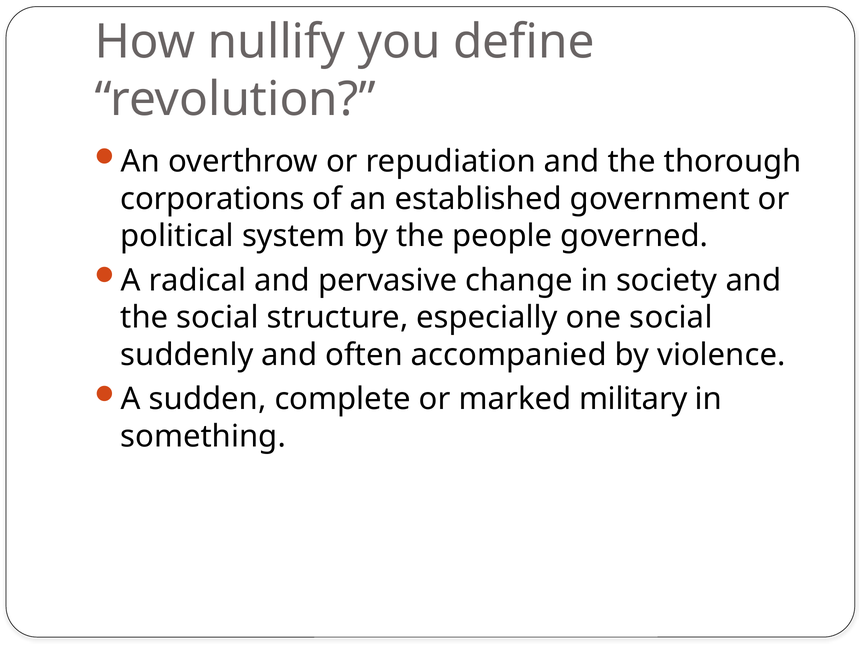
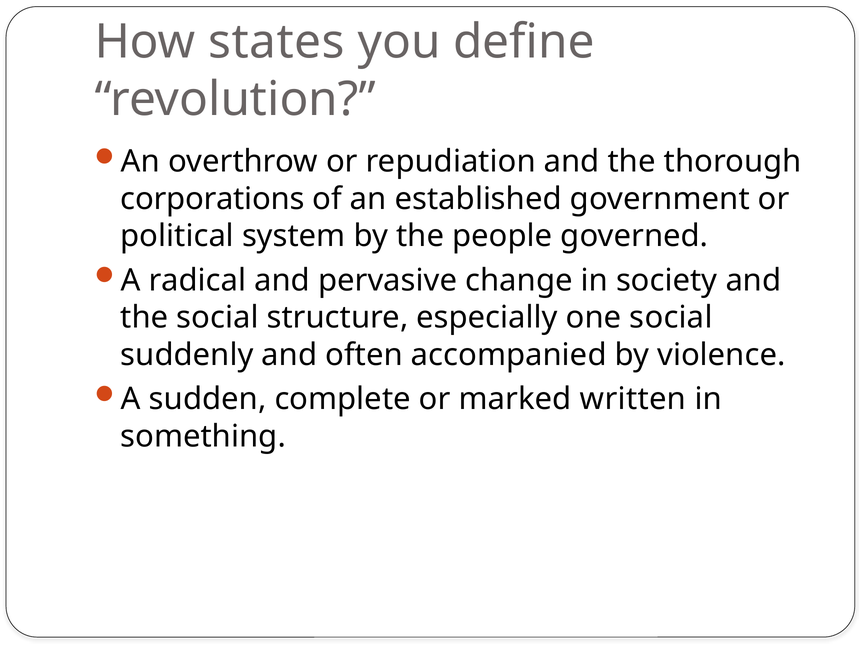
nullify: nullify -> states
military: military -> written
